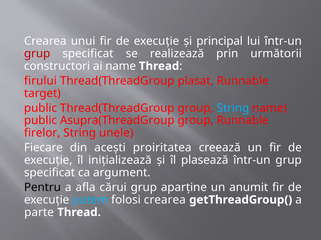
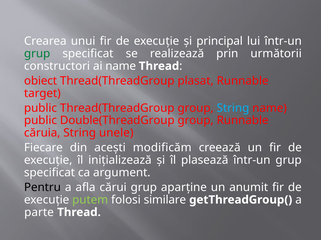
grup at (37, 54) colour: red -> green
firului: firului -> obiect
Asupra(ThreadGroup: Asupra(ThreadGroup -> Double(ThreadGroup
firelor: firelor -> căruia
proiritatea: proiritatea -> modificăm
putem colour: light blue -> light green
folosi crearea: crearea -> similare
